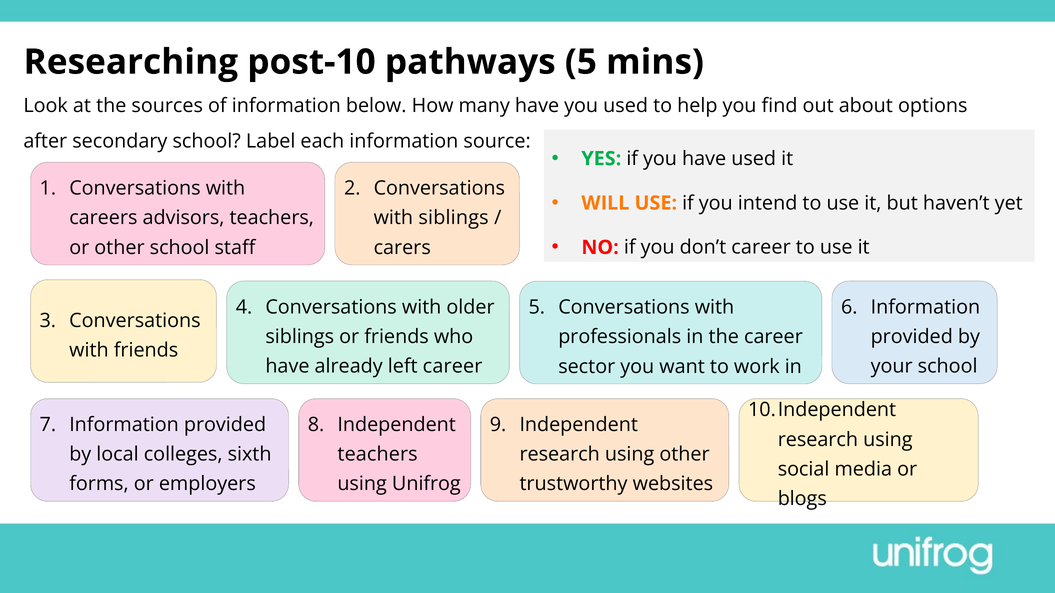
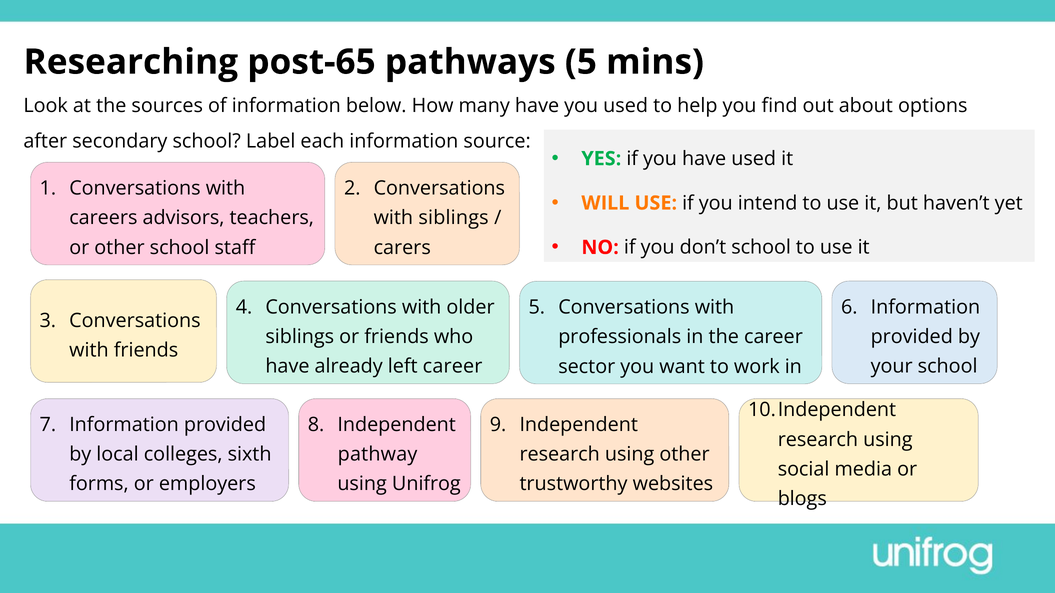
post-10: post-10 -> post-65
don’t career: career -> school
teachers at (378, 455): teachers -> pathway
